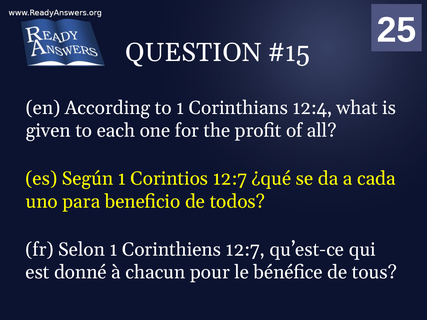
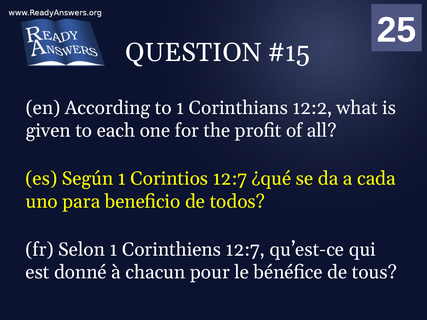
12:4: 12:4 -> 12:2
